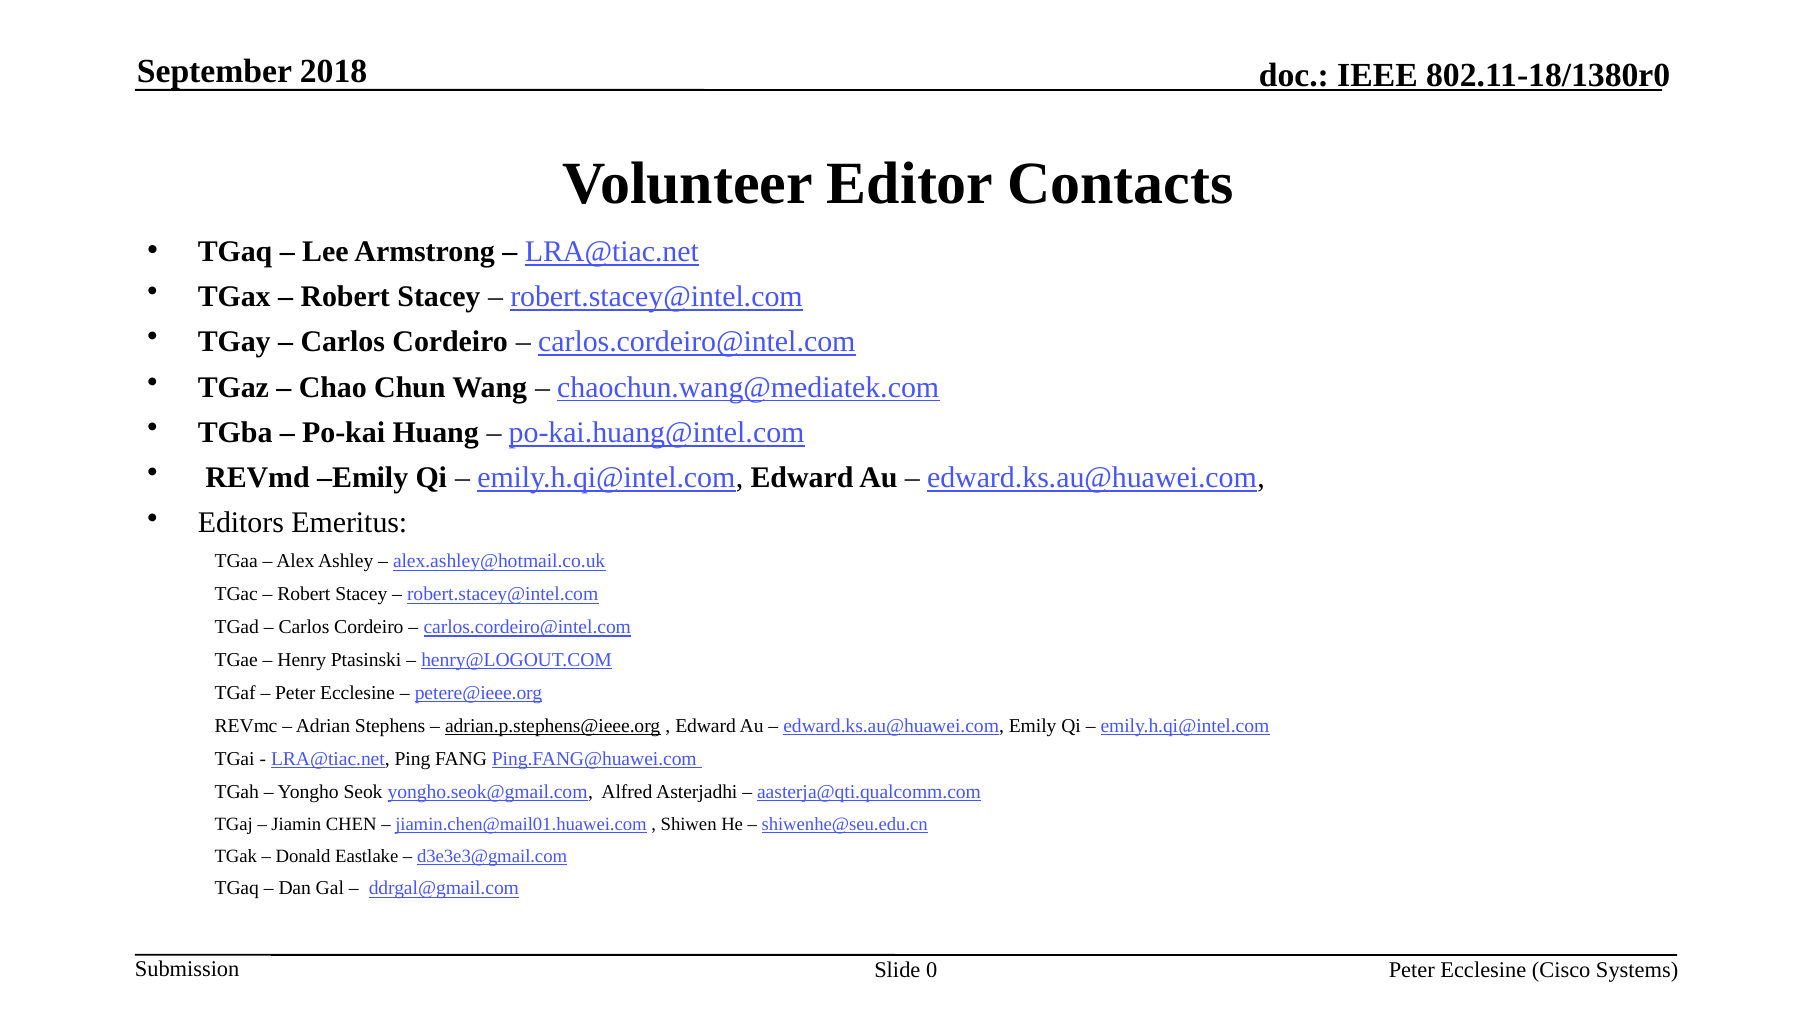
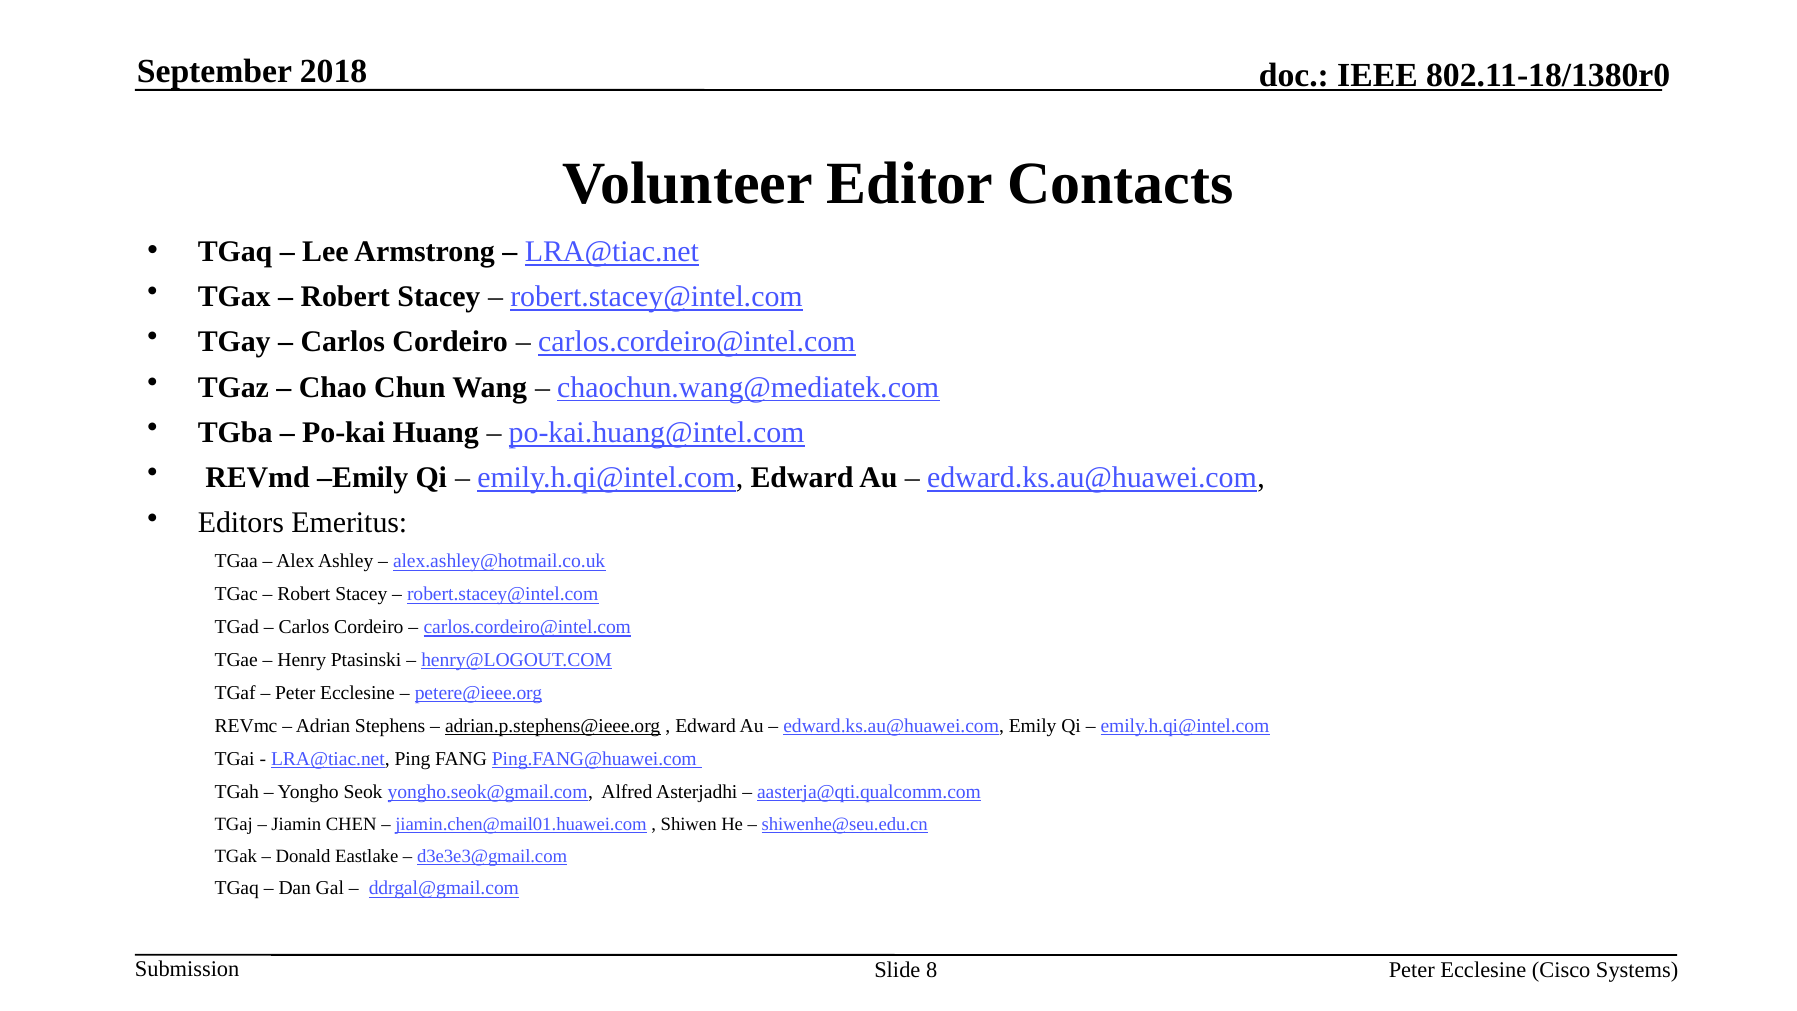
0: 0 -> 8
